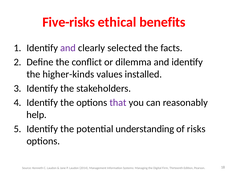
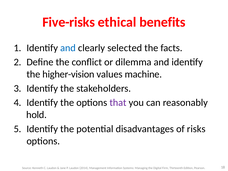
and at (68, 48) colour: purple -> blue
higher-kinds: higher-kinds -> higher-vision
installed: installed -> machine
help: help -> hold
understanding: understanding -> disadvantages
